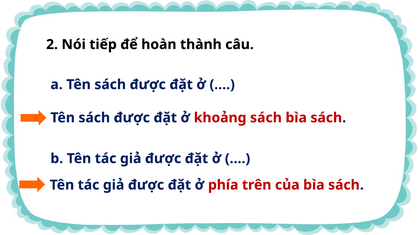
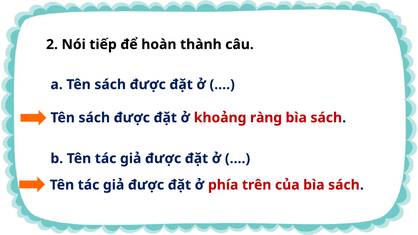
khoảng sách: sách -> ràng
